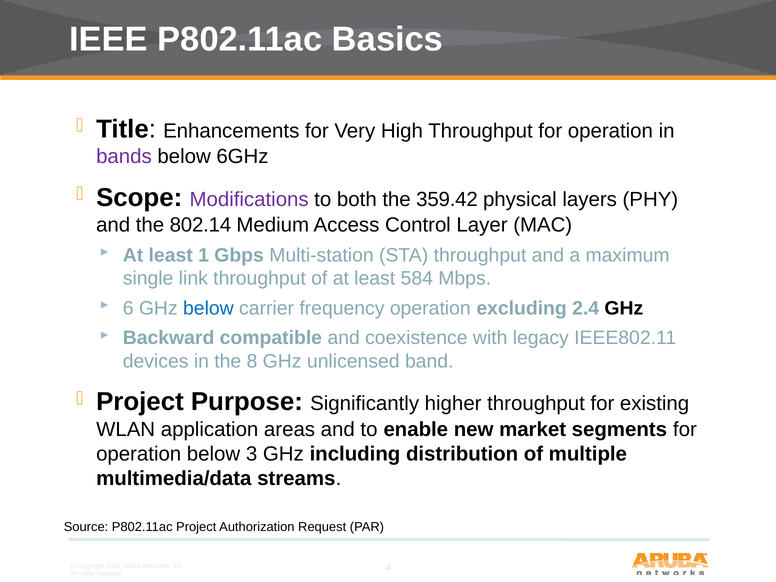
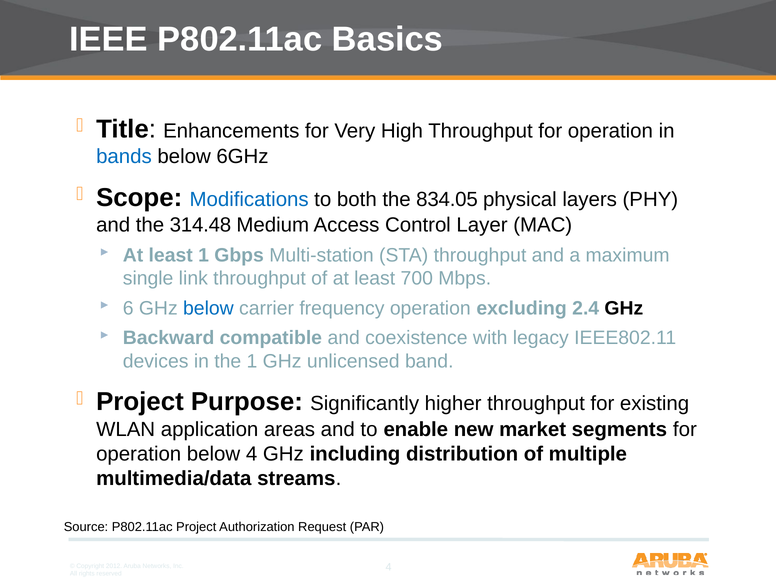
bands colour: purple -> blue
Modifications colour: purple -> blue
359.42: 359.42 -> 834.05
802.14: 802.14 -> 314.48
584: 584 -> 700
the 8: 8 -> 1
below 3: 3 -> 4
